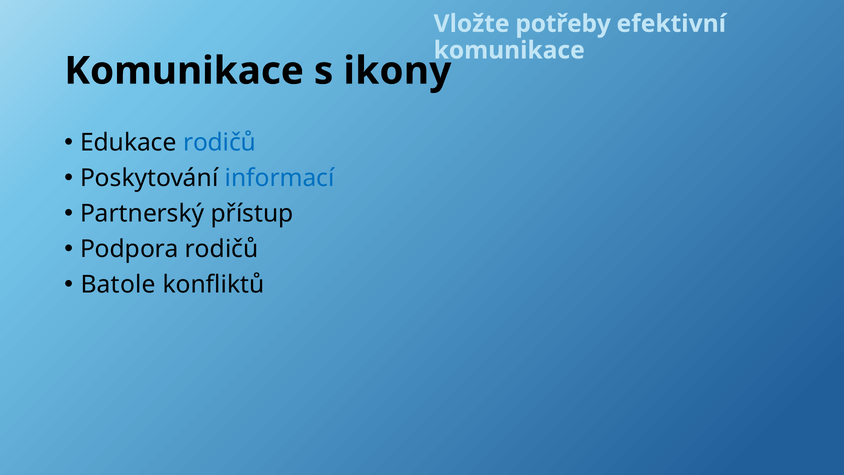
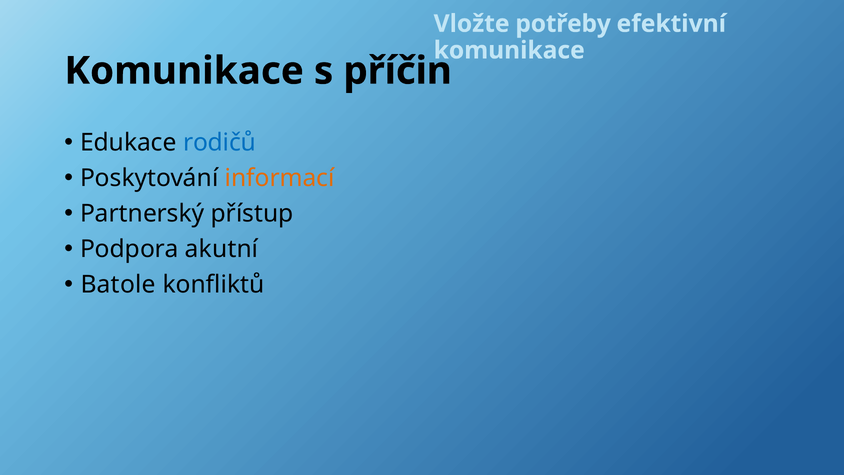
ikony: ikony -> příčin
informací colour: blue -> orange
Podpora rodičů: rodičů -> akutní
